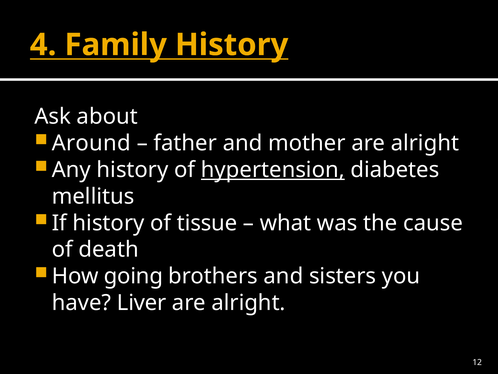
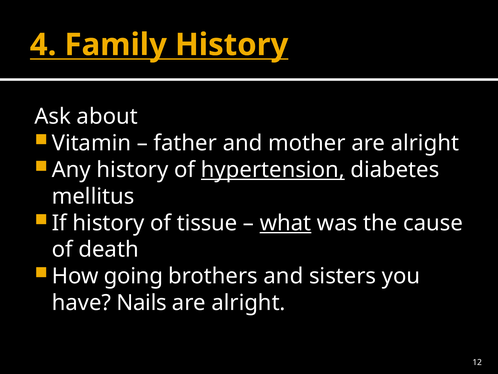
Around: Around -> Vitamin
what underline: none -> present
Liver: Liver -> Nails
